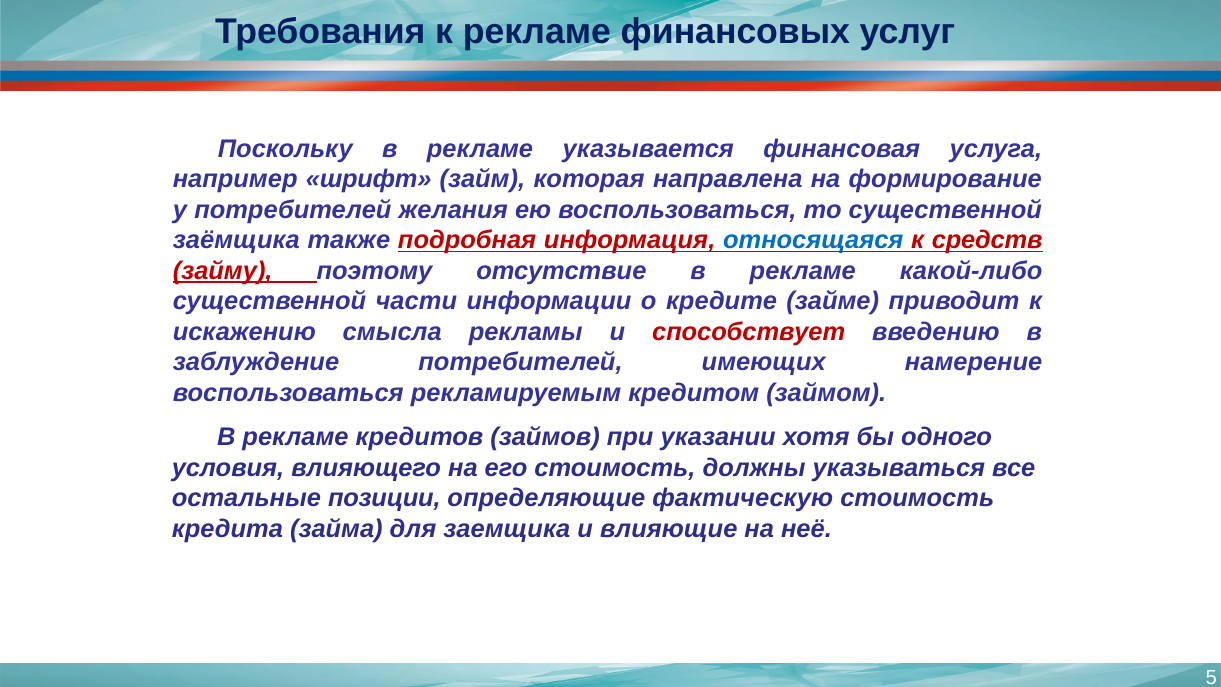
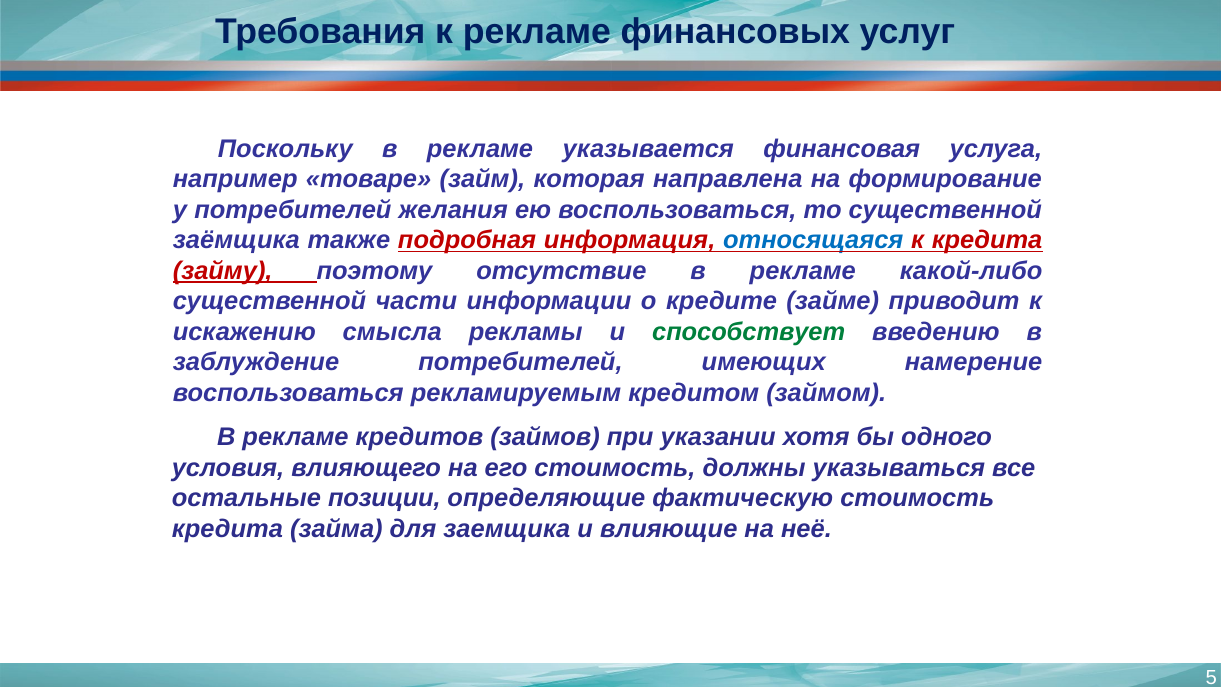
шрифт: шрифт -> товаре
к средств: средств -> кредита
способствует colour: red -> green
